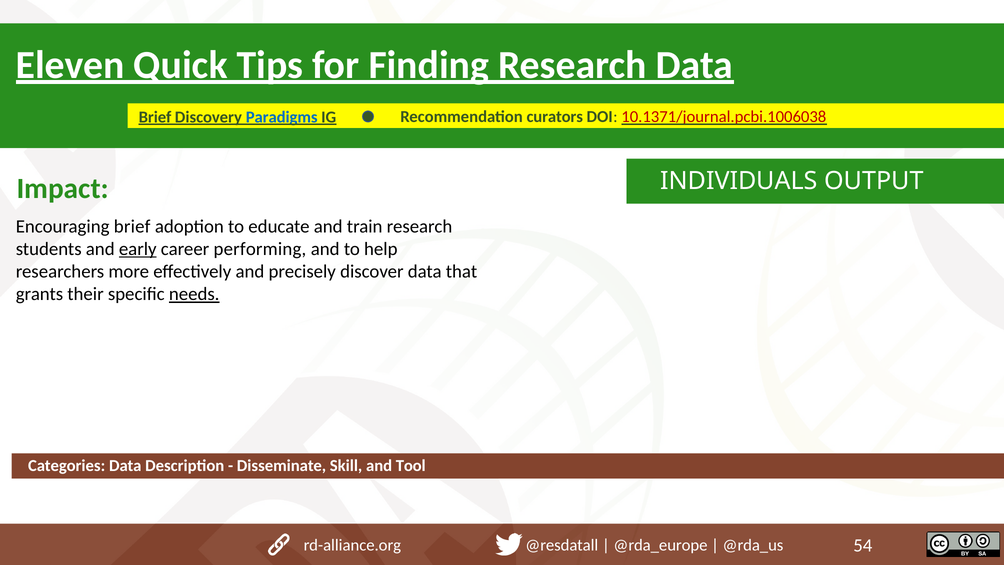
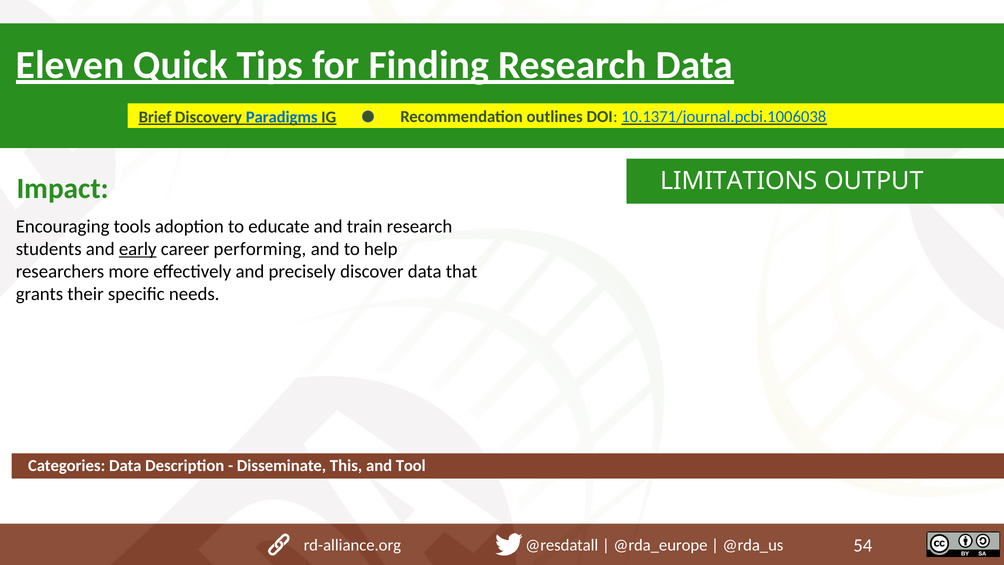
curators: curators -> outlines
10.1371/journal.pcbi.1006038 colour: red -> blue
INDIVIDUALS: INDIVIDUALS -> LIMITATIONS
Encouraging brief: brief -> tools
needs underline: present -> none
Skill: Skill -> This
